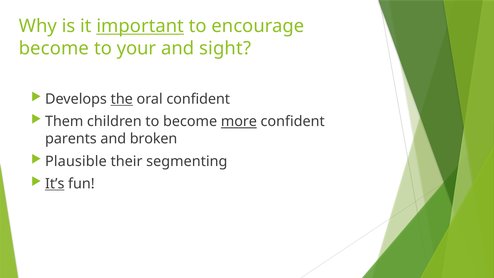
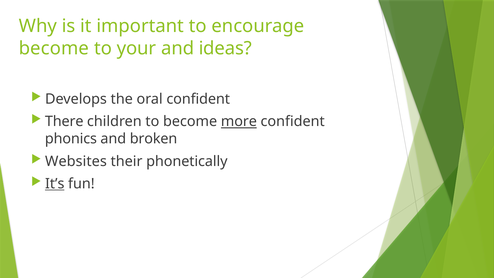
important underline: present -> none
sight: sight -> ideas
the underline: present -> none
Them: Them -> There
parents: parents -> phonics
Plausible: Plausible -> Websites
segmenting: segmenting -> phonetically
